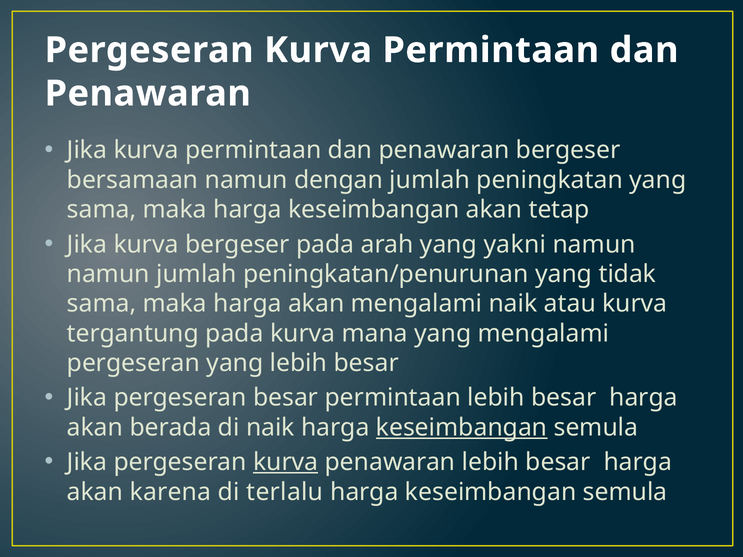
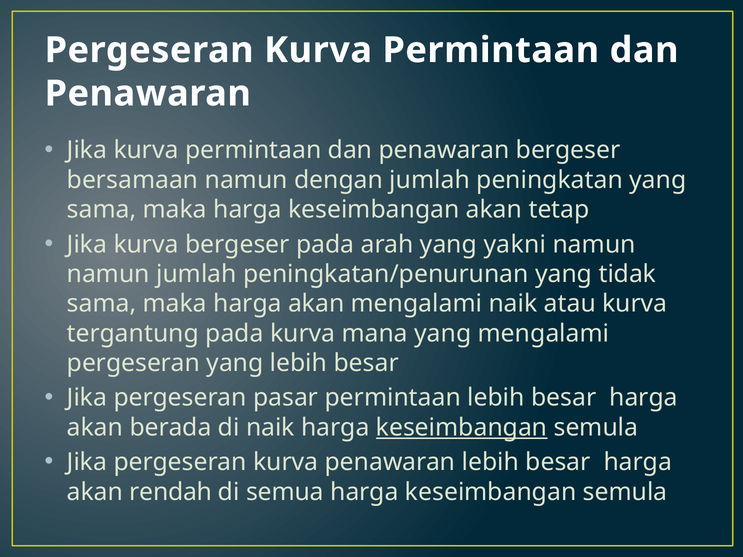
pergeseran besar: besar -> pasar
kurva at (286, 462) underline: present -> none
karena: karena -> rendah
terlalu: terlalu -> semua
